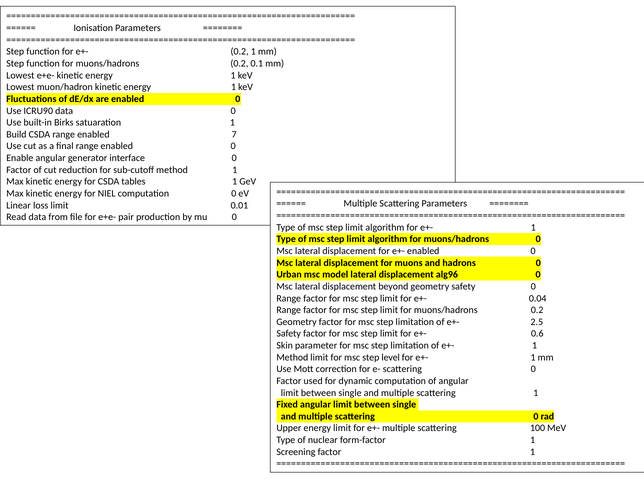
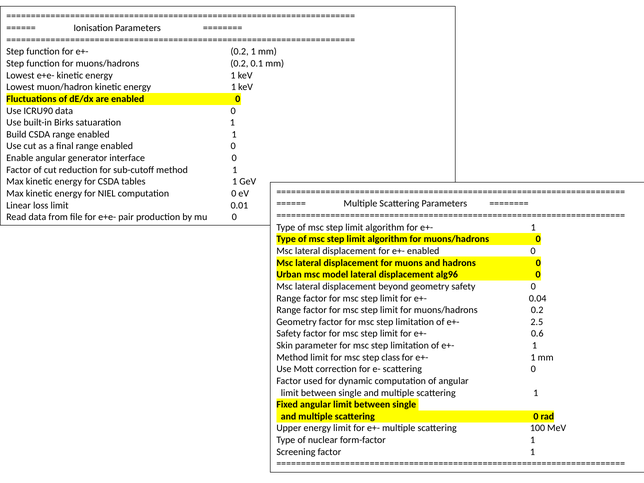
enabled 7: 7 -> 1
level: level -> class
